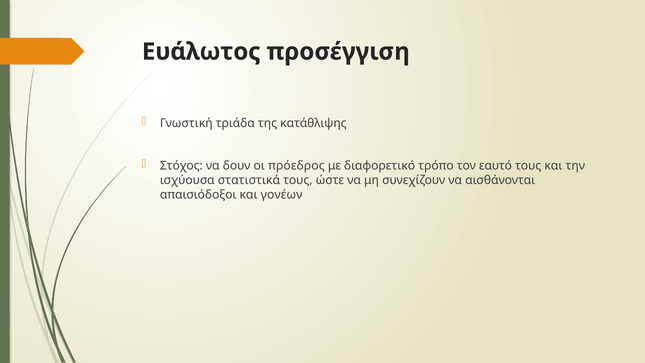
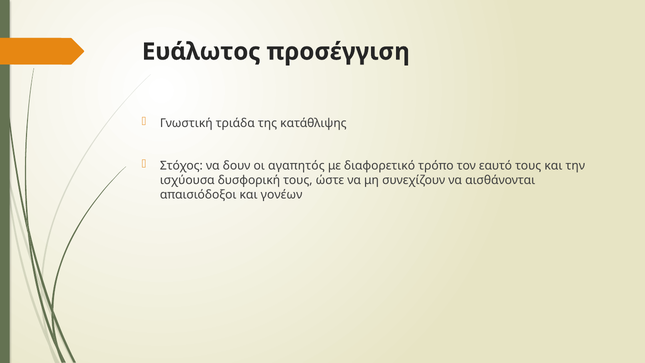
πρόεδρος: πρόεδρος -> αγαπητός
στατιστικά: στατιστικά -> δυσφορική
